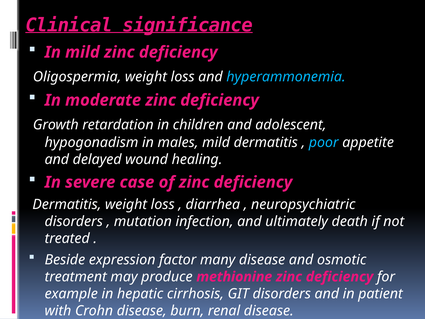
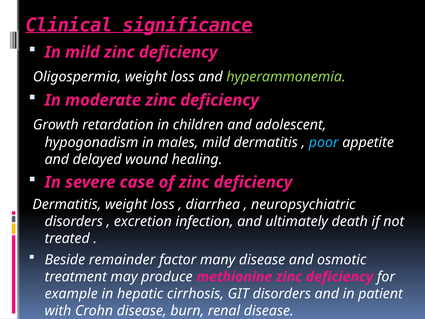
hyperammonemia colour: light blue -> light green
mutation: mutation -> excretion
expression: expression -> remainder
